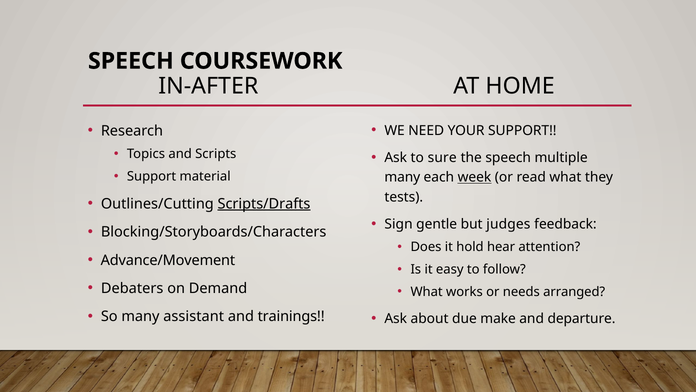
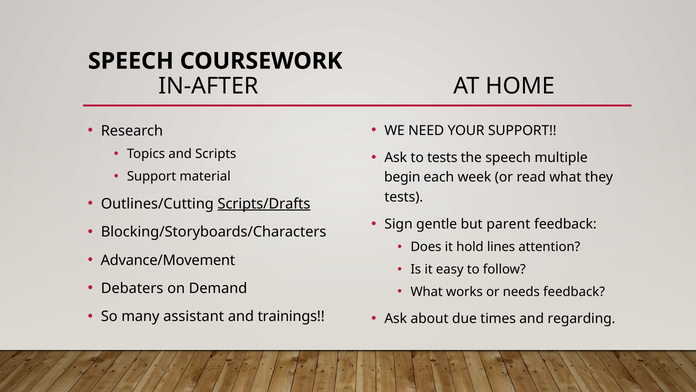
to sure: sure -> tests
many at (402, 177): many -> begin
week underline: present -> none
judges: judges -> parent
hear: hear -> lines
needs arranged: arranged -> feedback
make: make -> times
departure: departure -> regarding
